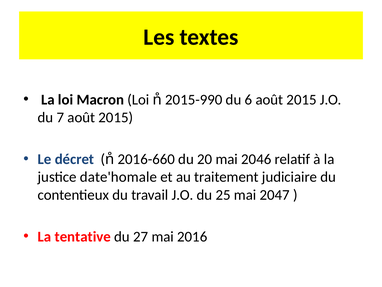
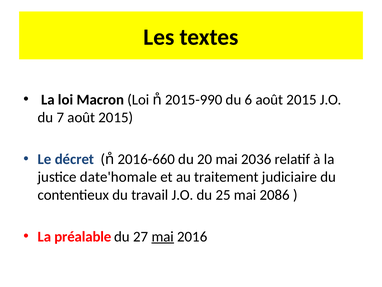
2046: 2046 -> 2036
2047: 2047 -> 2086
tentative: tentative -> préalable
mai at (163, 236) underline: none -> present
